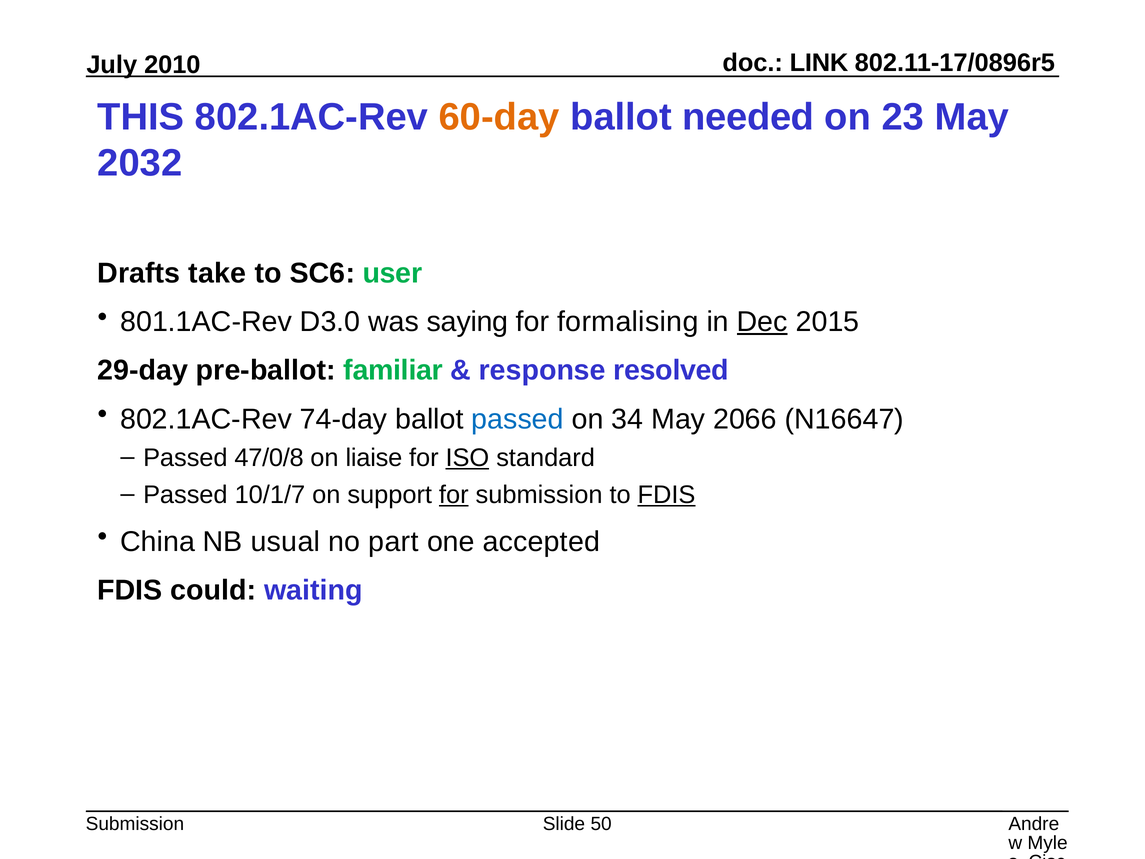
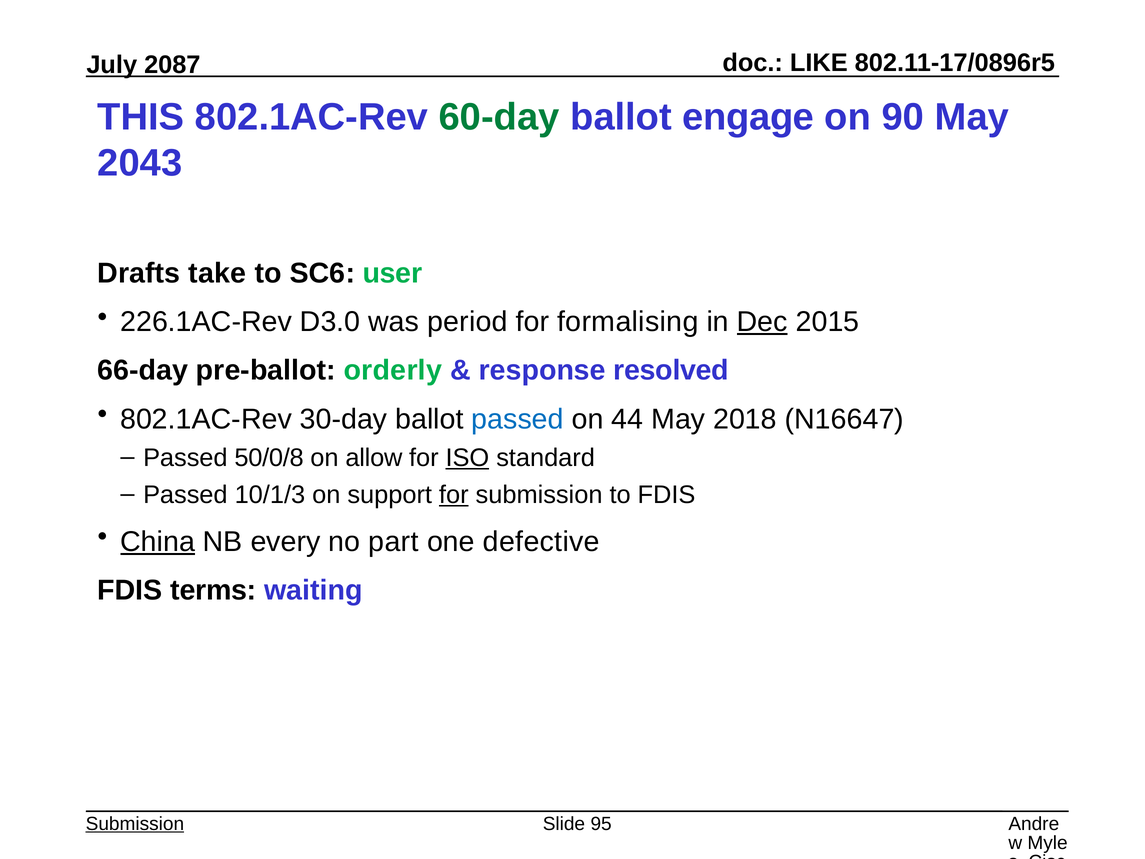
LINK: LINK -> LIKE
2010: 2010 -> 2087
60-day colour: orange -> green
needed: needed -> engage
23: 23 -> 90
2032: 2032 -> 2043
801.1AC-Rev: 801.1AC-Rev -> 226.1AC-Rev
saying: saying -> period
29-day: 29-day -> 66-day
familiar: familiar -> orderly
74-day: 74-day -> 30-day
34: 34 -> 44
2066: 2066 -> 2018
47/0/8: 47/0/8 -> 50/0/8
liaise: liaise -> allow
10/1/7: 10/1/7 -> 10/1/3
FDIS at (666, 495) underline: present -> none
China underline: none -> present
usual: usual -> every
accepted: accepted -> defective
could: could -> terms
Submission at (135, 824) underline: none -> present
50: 50 -> 95
